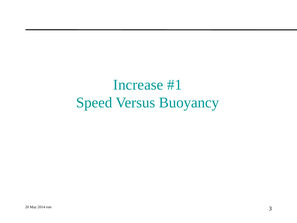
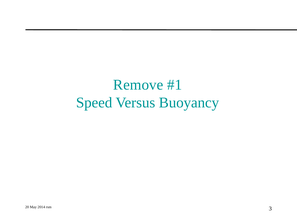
Increase: Increase -> Remove
